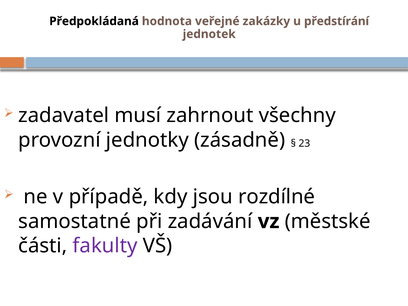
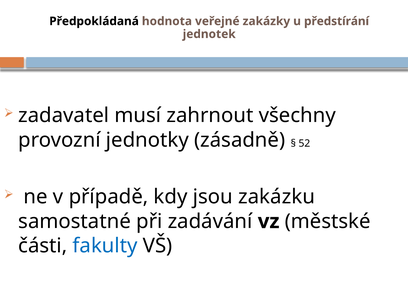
23: 23 -> 52
rozdílné: rozdílné -> zakázku
fakulty colour: purple -> blue
